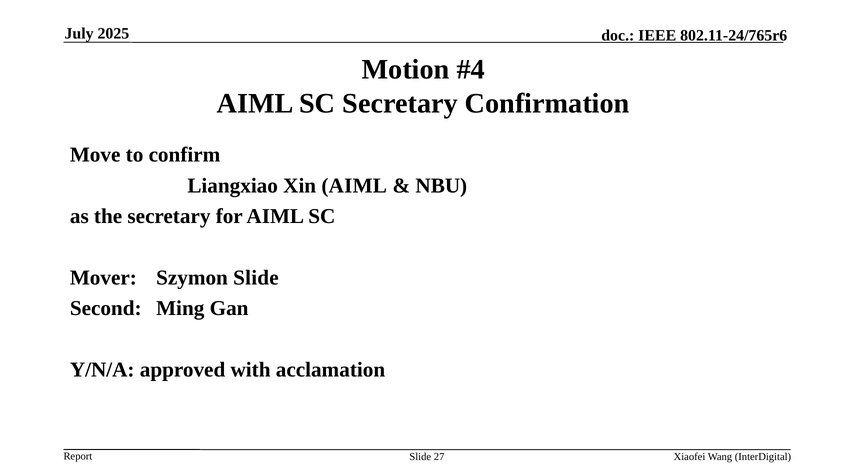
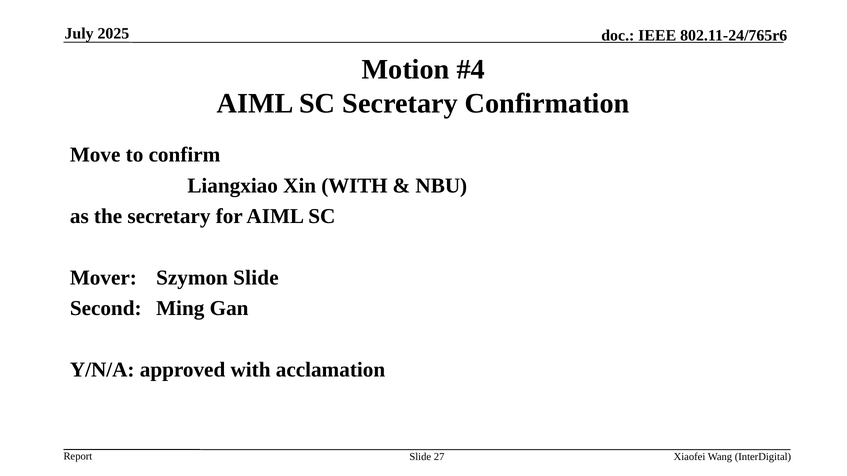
Xin AIML: AIML -> WITH
